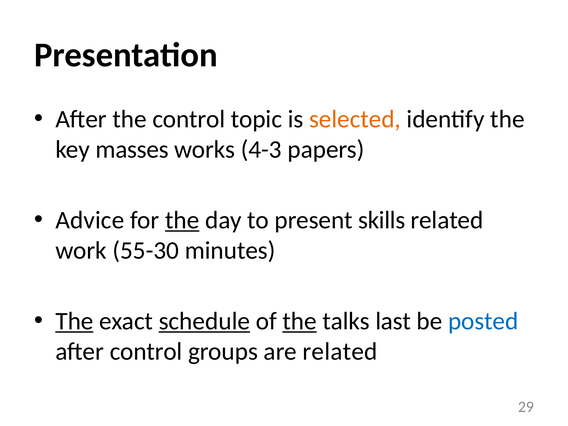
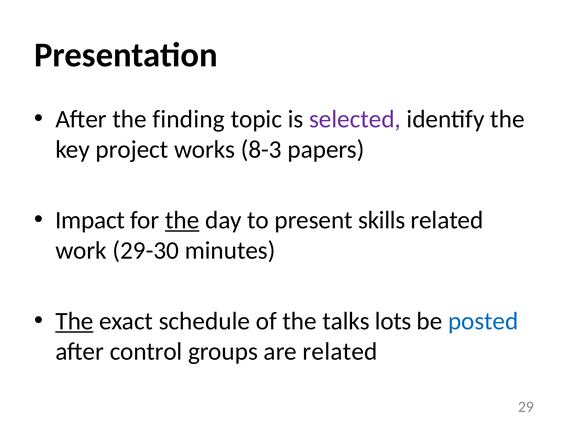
the control: control -> finding
selected colour: orange -> purple
masses: masses -> project
4-3: 4-3 -> 8-3
Advice: Advice -> Impact
55-30: 55-30 -> 29-30
schedule underline: present -> none
the at (300, 321) underline: present -> none
last: last -> lots
